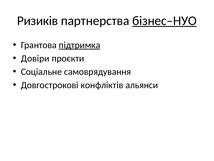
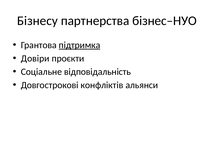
Ризиків: Ризиків -> Бізнесу
бізнес–НУО underline: present -> none
самоврядування: самоврядування -> відповідальність
